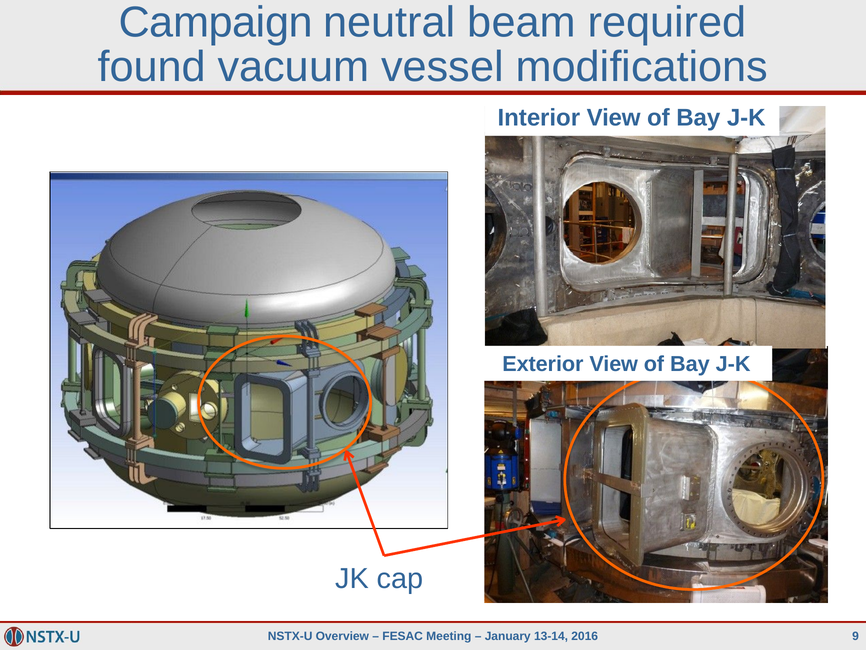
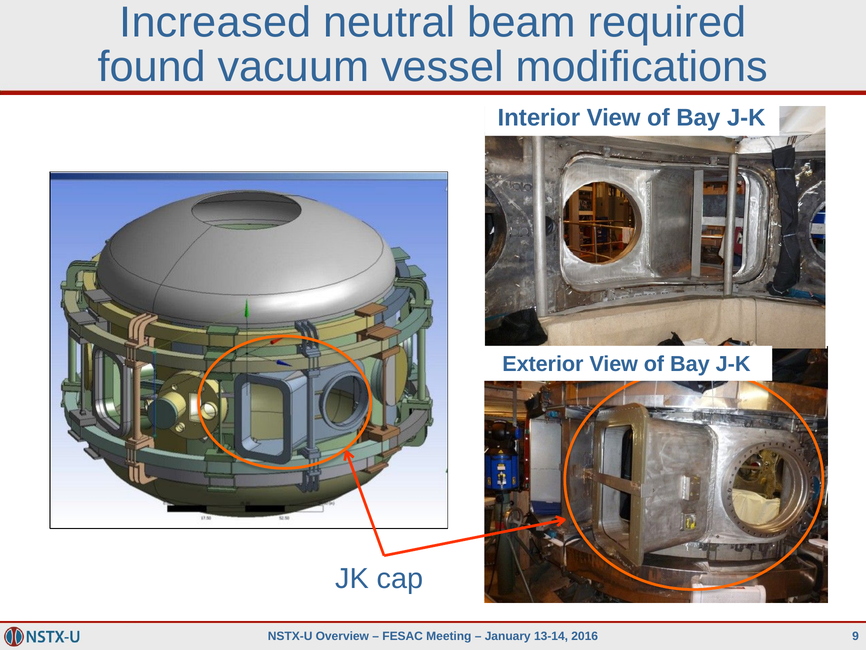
Campaign: Campaign -> Increased
